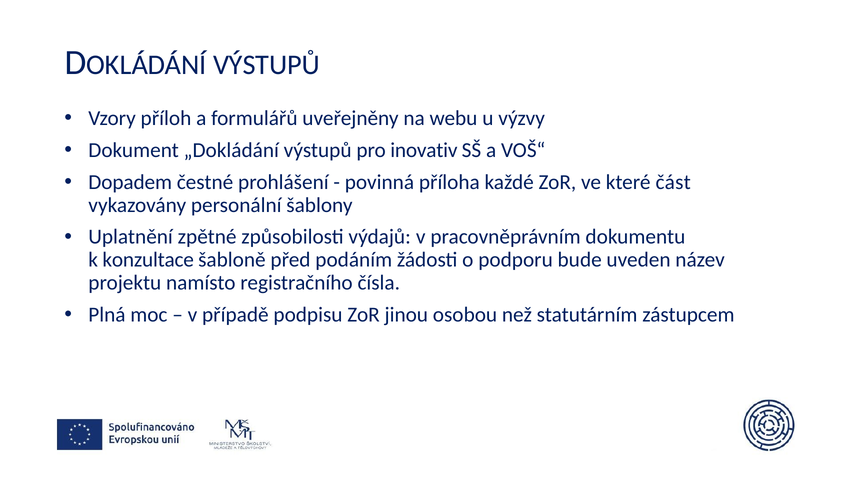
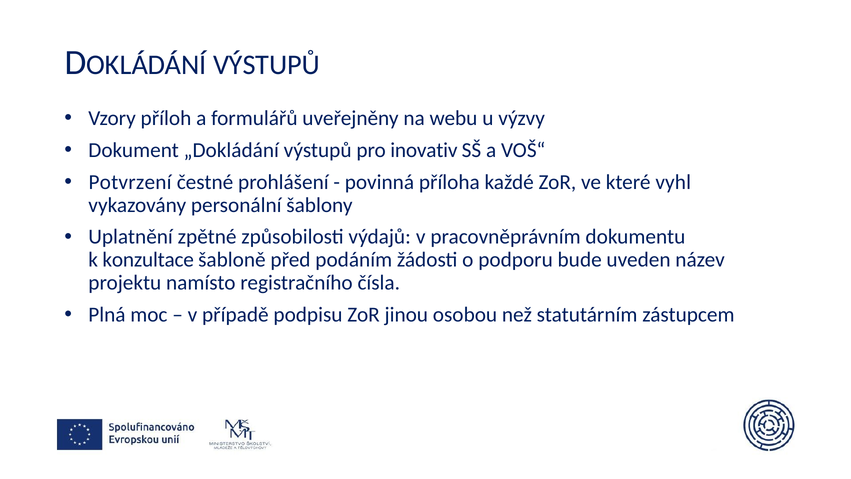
Dopadem: Dopadem -> Potvrzení
část: část -> vyhl
